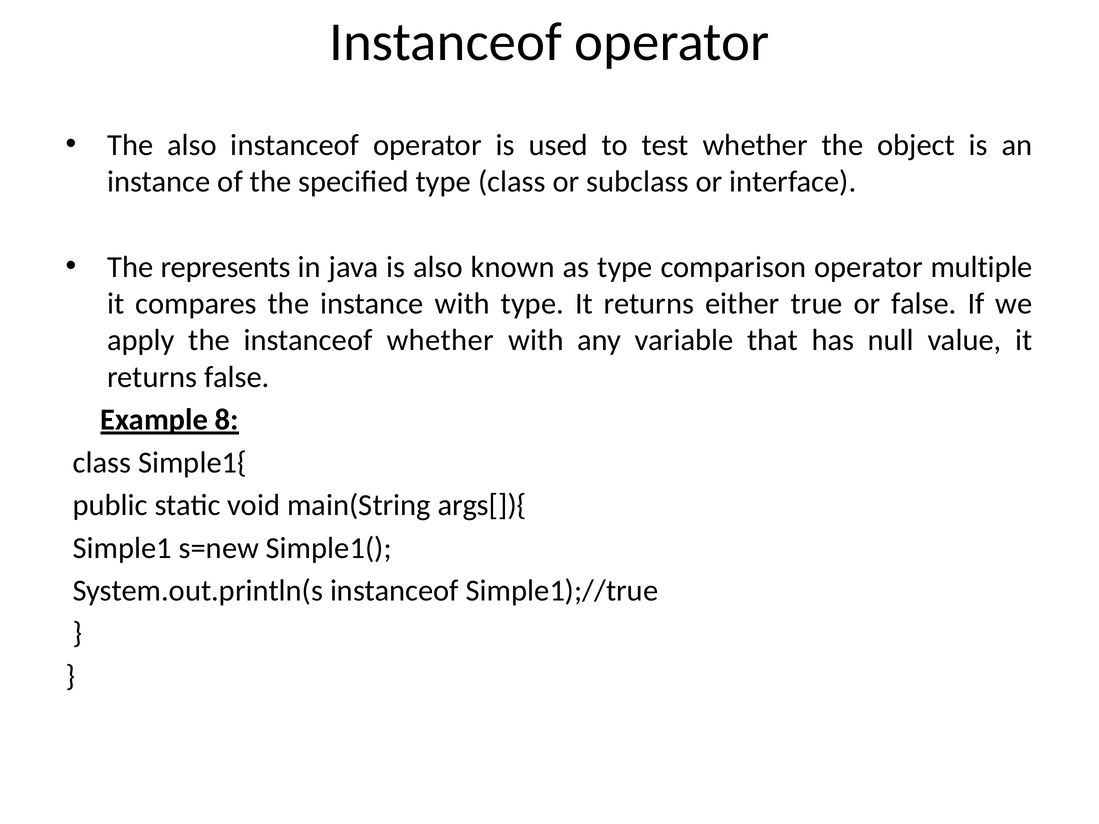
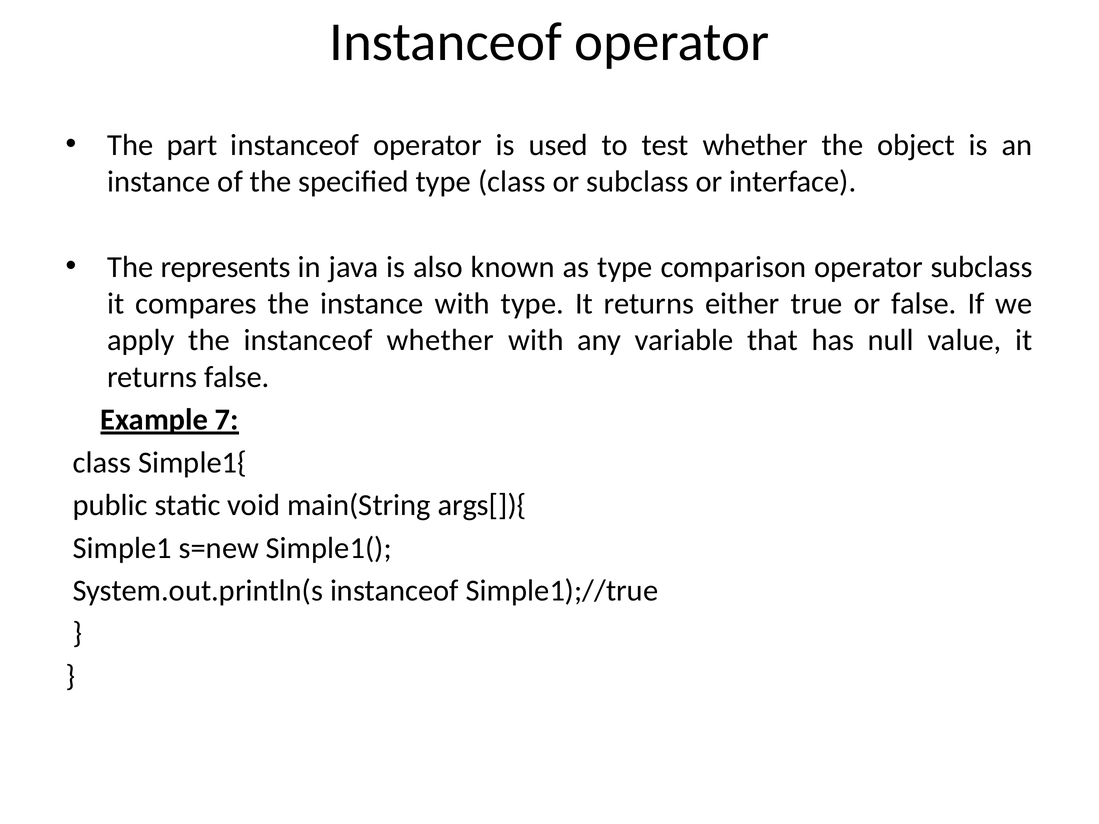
The also: also -> part
operator multiple: multiple -> subclass
8: 8 -> 7
